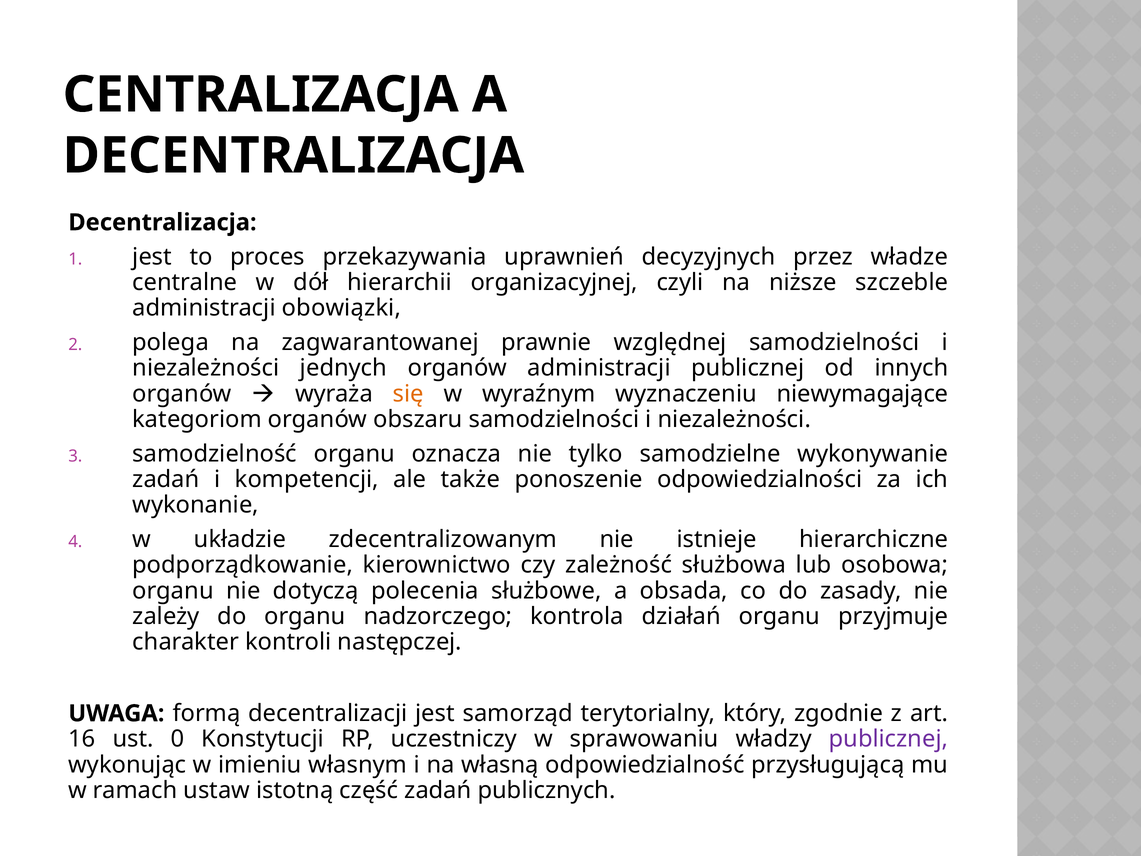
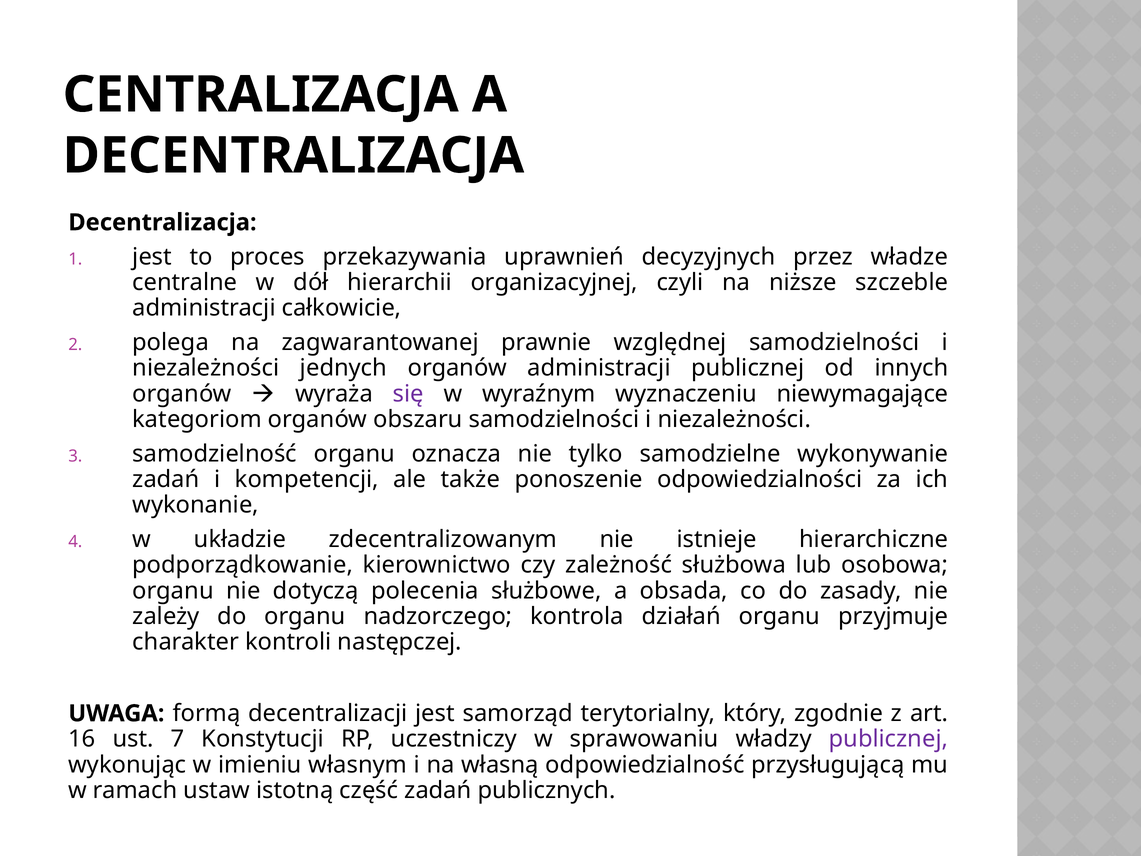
obowiązki: obowiązki -> całkowicie
się colour: orange -> purple
0: 0 -> 7
